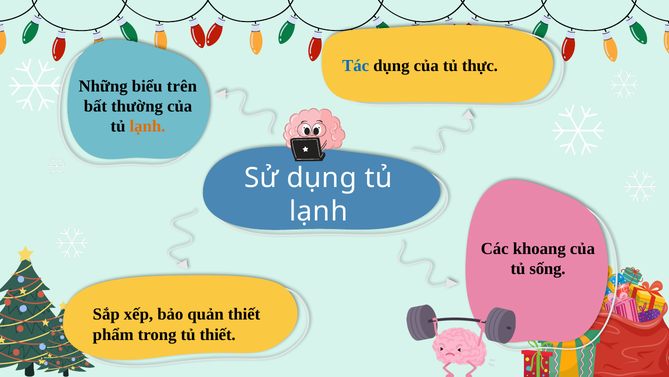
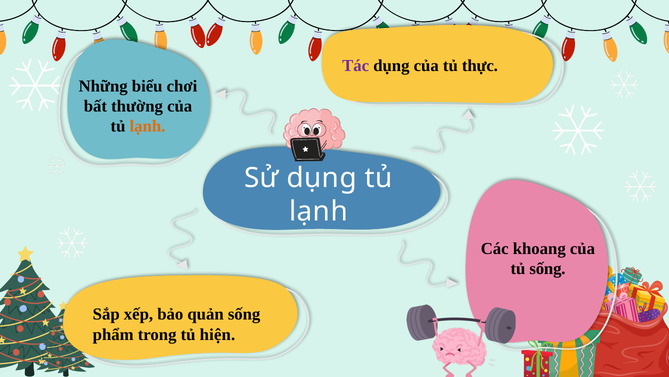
Tác colour: blue -> purple
trên: trên -> chơi
quản thiết: thiết -> sống
tủ thiết: thiết -> hiện
